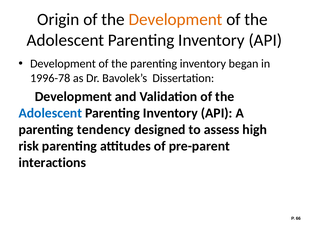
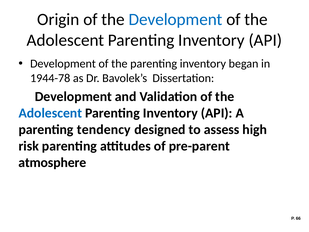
Development at (176, 19) colour: orange -> blue
1996-78: 1996-78 -> 1944-78
interactions: interactions -> atmosphere
